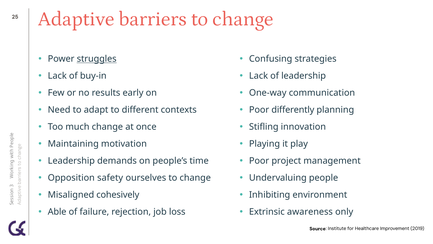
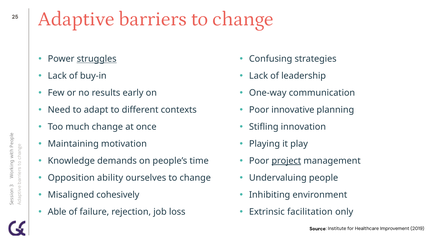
differently: differently -> innovative
Leadership at (71, 161): Leadership -> Knowledge
project underline: none -> present
safety: safety -> ability
awareness: awareness -> facilitation
